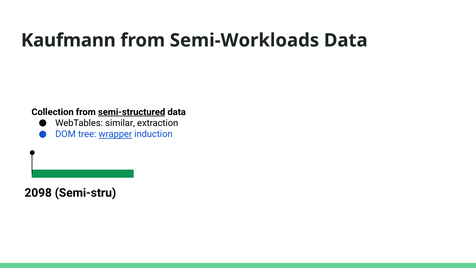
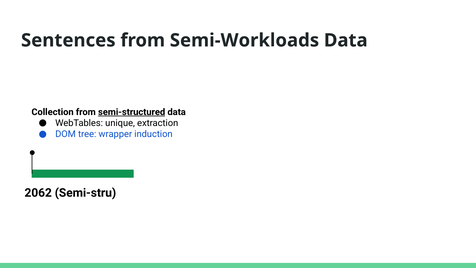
Kaufmann: Kaufmann -> Sentences
similar: similar -> unique
wrapper underline: present -> none
2098: 2098 -> 2062
